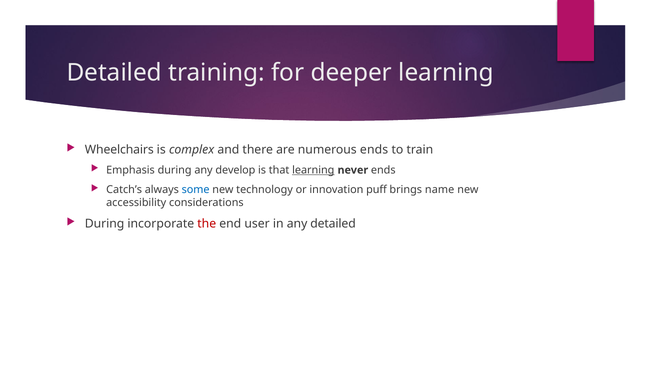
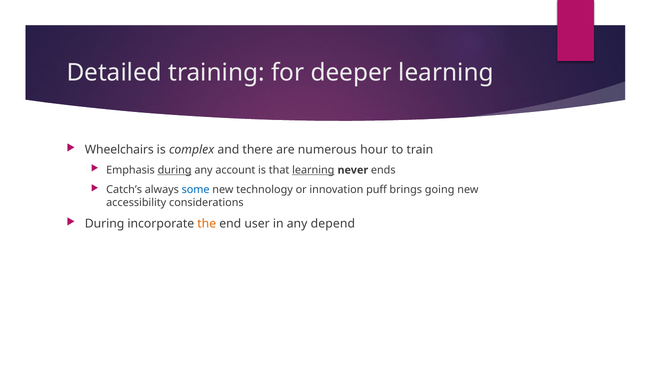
numerous ends: ends -> hour
during at (175, 170) underline: none -> present
develop: develop -> account
name: name -> going
the colour: red -> orange
any detailed: detailed -> depend
